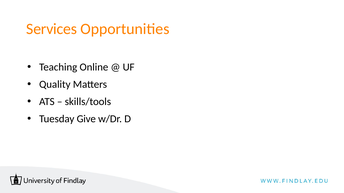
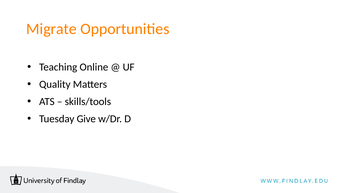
Services: Services -> Migrate
